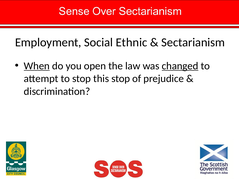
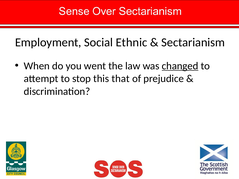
When underline: present -> none
open: open -> went
this stop: stop -> that
